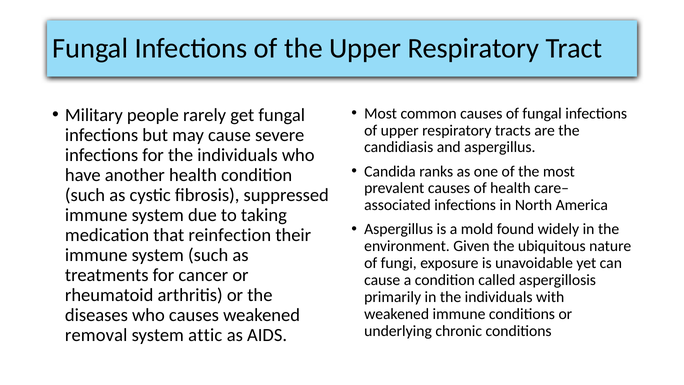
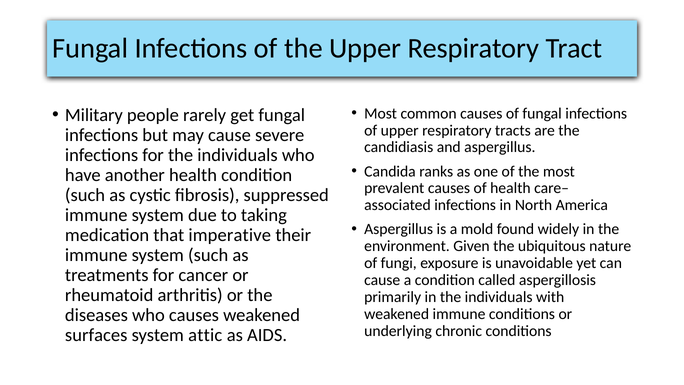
reinfection: reinfection -> imperative
removal: removal -> surfaces
